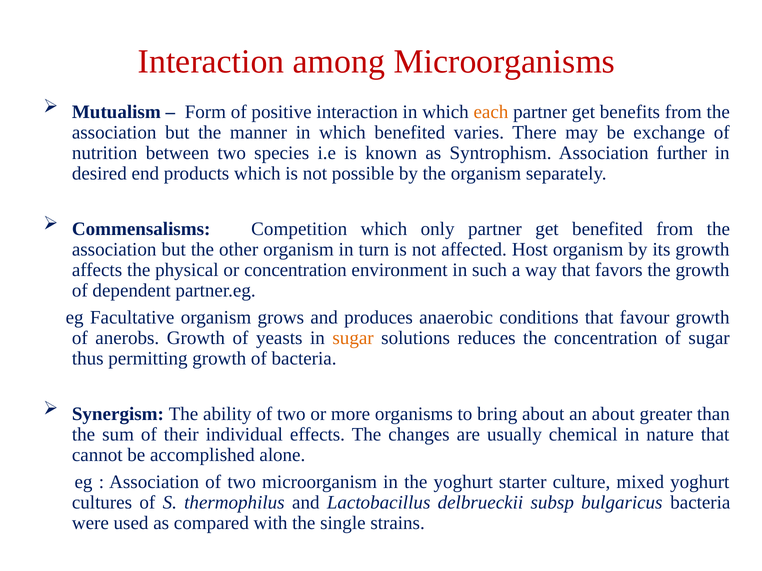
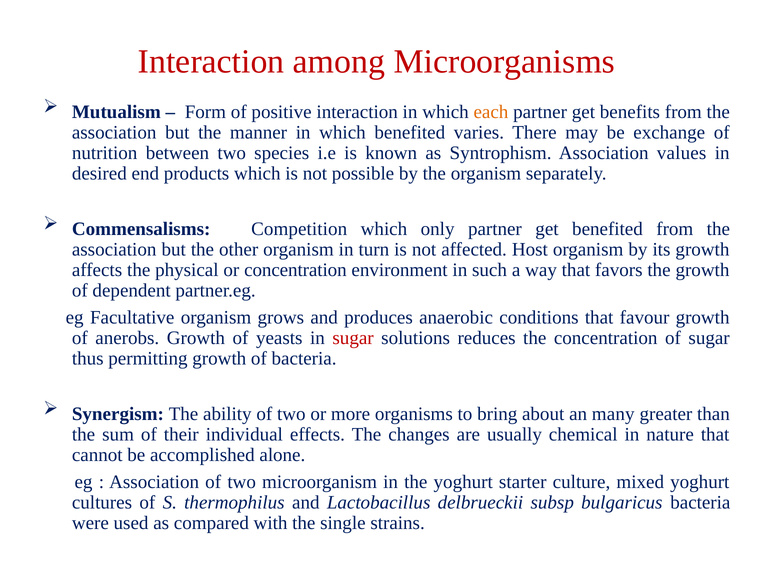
further: further -> values
sugar at (353, 338) colour: orange -> red
an about: about -> many
